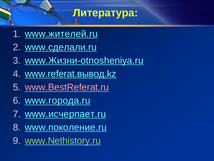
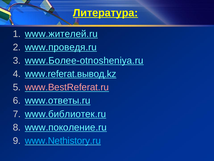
Литература underline: none -> present
www.сделали.ru: www.сделали.ru -> www.проведя.ru
www.Жизни-otnosheniya.ru: www.Жизни-otnosheniya.ru -> www.Более-otnosheniya.ru
www.города.ru: www.города.ru -> www.ответы.ru
www.исчерпает.ru: www.исчерпает.ru -> www.библиотек.ru
www.Nethistory.ru colour: light green -> light blue
